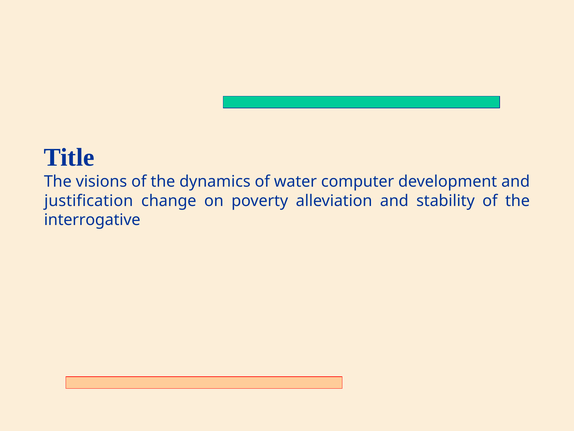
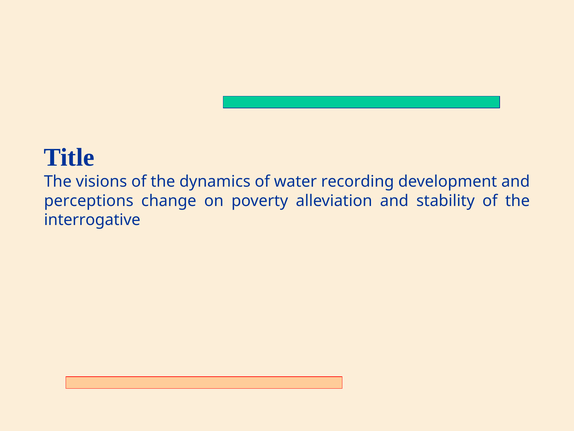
computer: computer -> recording
justification: justification -> perceptions
